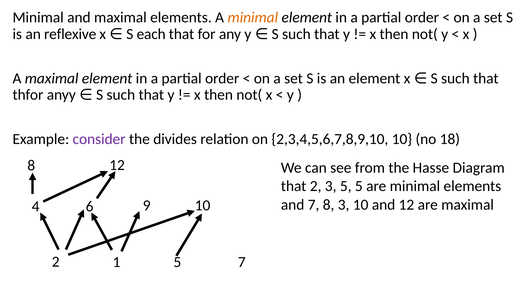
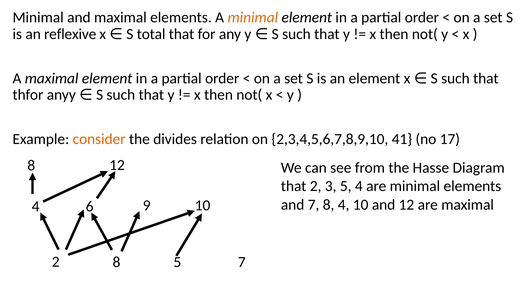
each: each -> total
consider colour: purple -> orange
2,3,4,5,6,7,8,9,10 10: 10 -> 41
18: 18 -> 17
5 5: 5 -> 4
8 3: 3 -> 4
2 1: 1 -> 8
